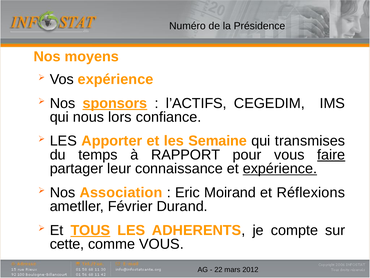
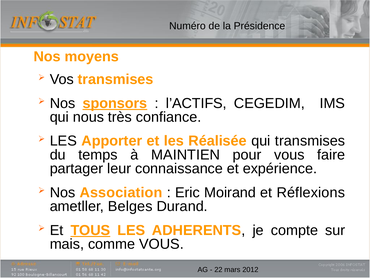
Vos expérience: expérience -> transmises
lors: lors -> très
Semaine: Semaine -> Réalisée
RAPPORT: RAPPORT -> MAINTIEN
faire underline: present -> none
expérience at (280, 168) underline: present -> none
Février: Février -> Belges
cette: cette -> mais
